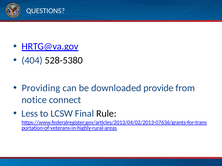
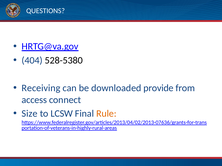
Providing: Providing -> Receiving
notice: notice -> access
Less: Less -> Size
Rule colour: black -> orange
